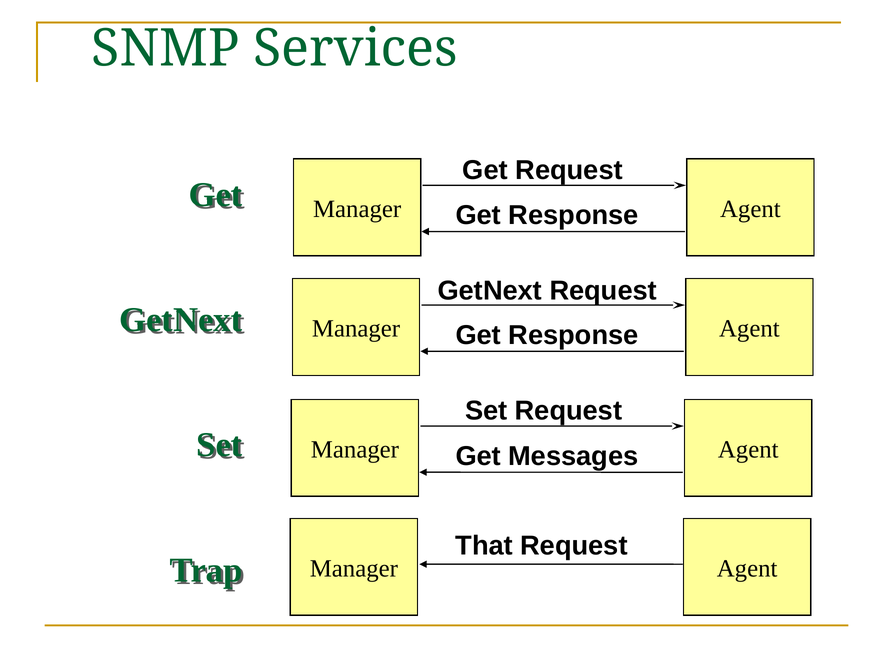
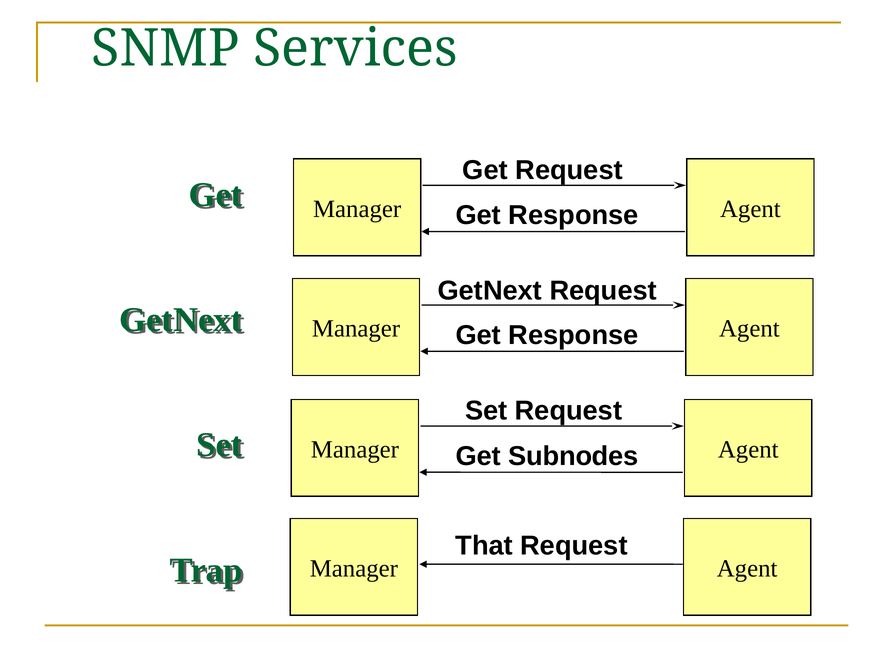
Messages: Messages -> Subnodes
